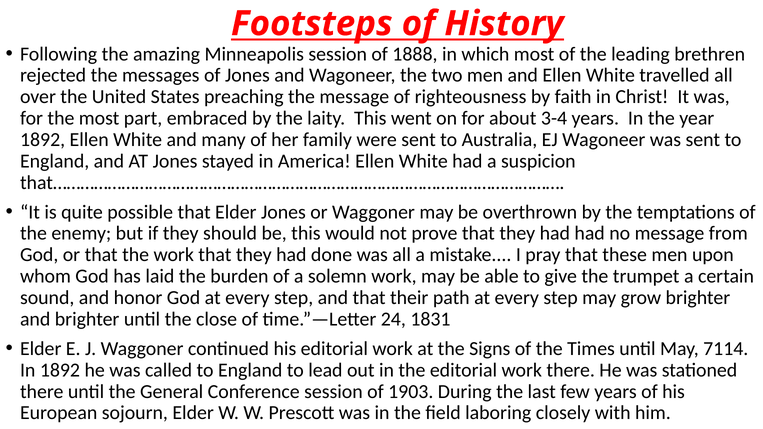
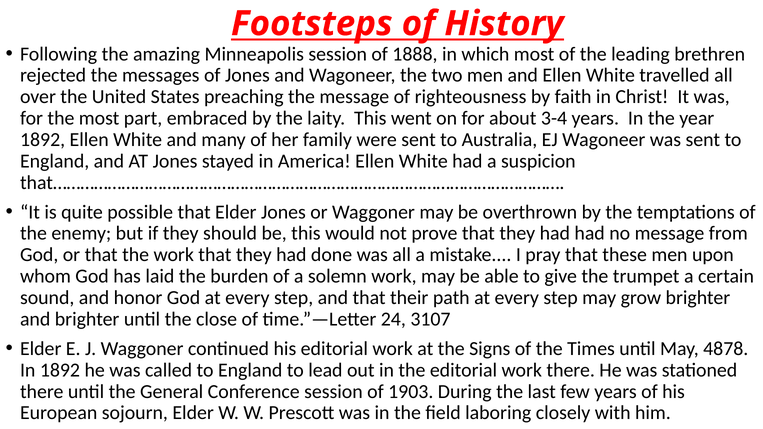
1831: 1831 -> 3107
7114: 7114 -> 4878
